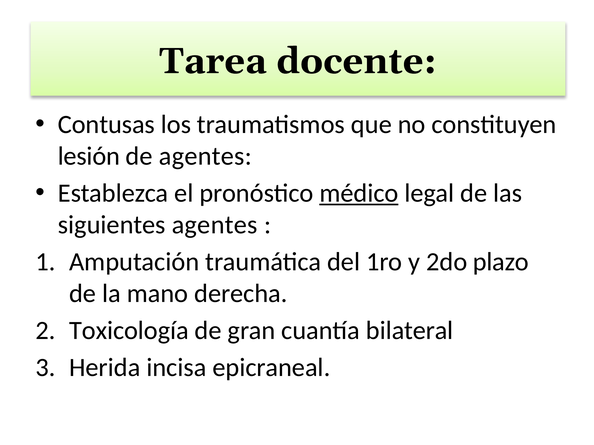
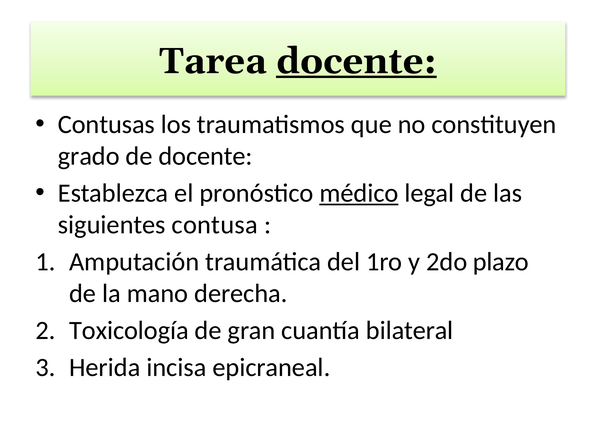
docente at (356, 61) underline: none -> present
lesión: lesión -> grado
de agentes: agentes -> docente
siguientes agentes: agentes -> contusa
